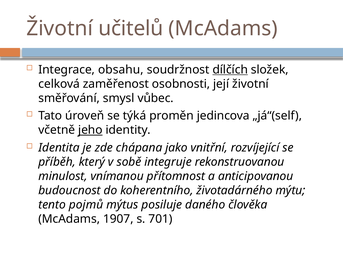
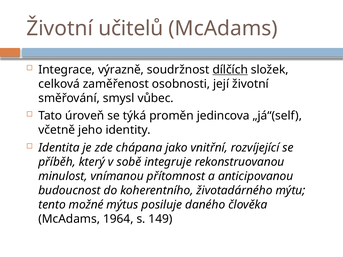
obsahu: obsahu -> výrazně
jeho underline: present -> none
pojmů: pojmů -> možné
1907: 1907 -> 1964
701: 701 -> 149
